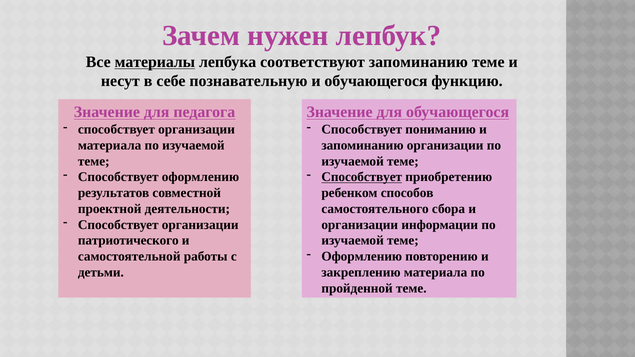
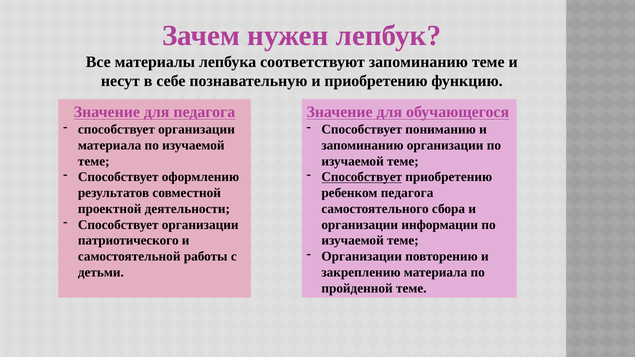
материалы underline: present -> none
и обучающегося: обучающегося -> приобретению
ребенком способов: способов -> педагога
Оформлению at (362, 257): Оформлению -> Организации
